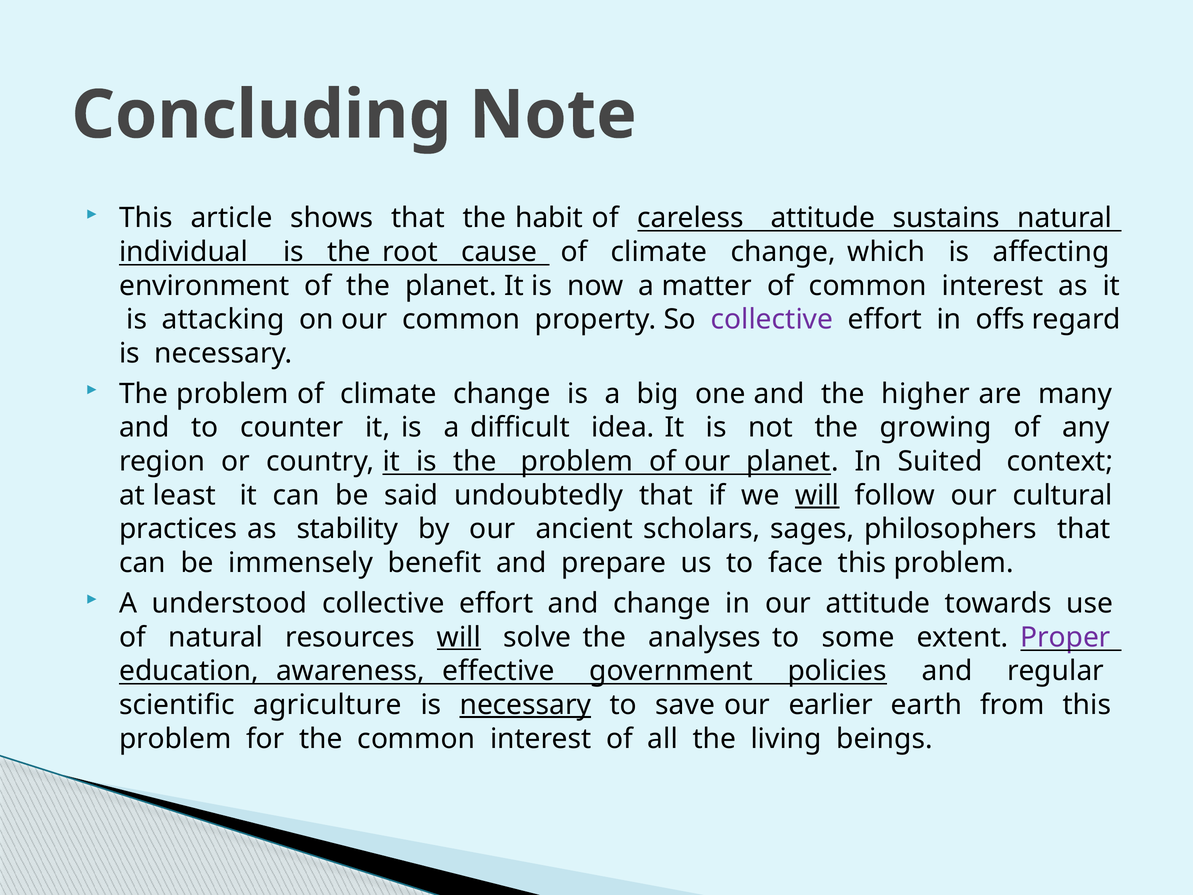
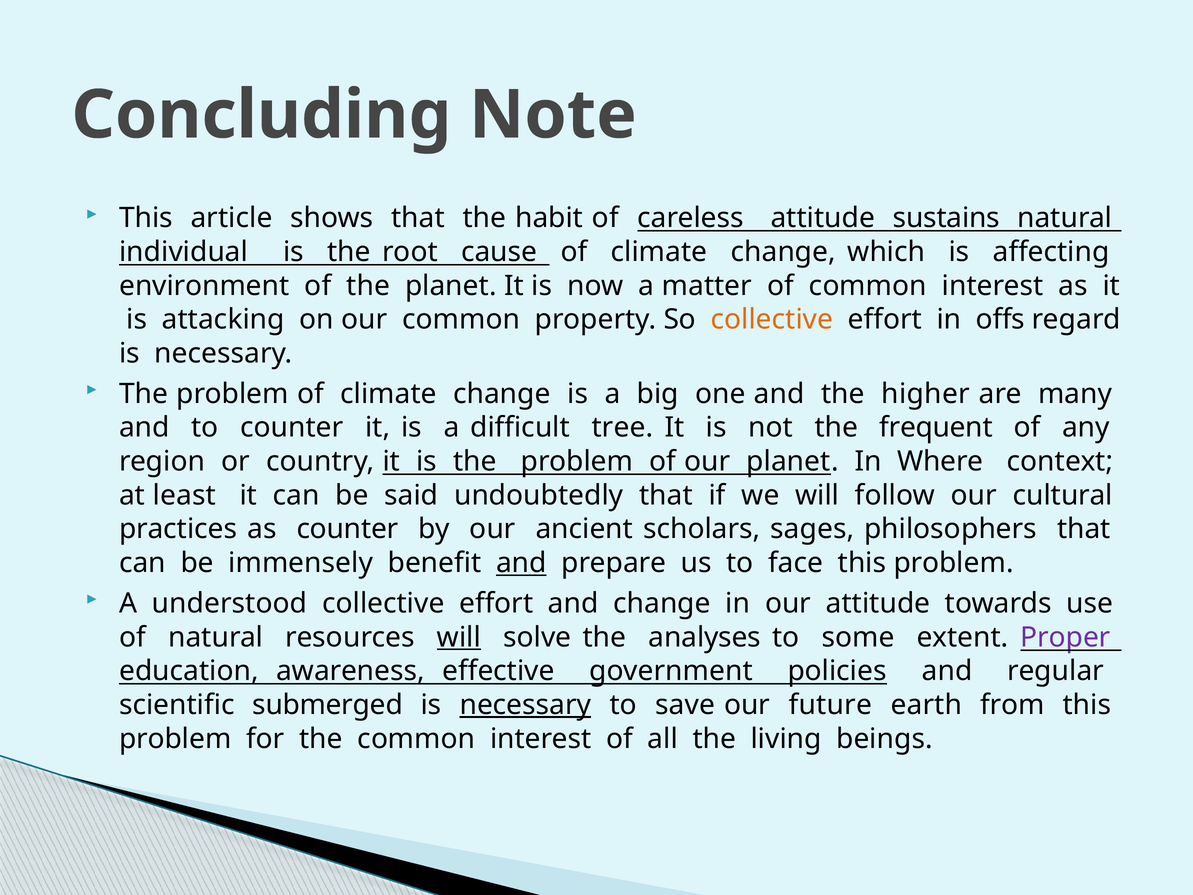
collective at (772, 319) colour: purple -> orange
idea: idea -> tree
growing: growing -> frequent
Suited: Suited -> Where
will at (817, 495) underline: present -> none
as stability: stability -> counter
and at (521, 563) underline: none -> present
agriculture: agriculture -> submerged
earlier: earlier -> future
